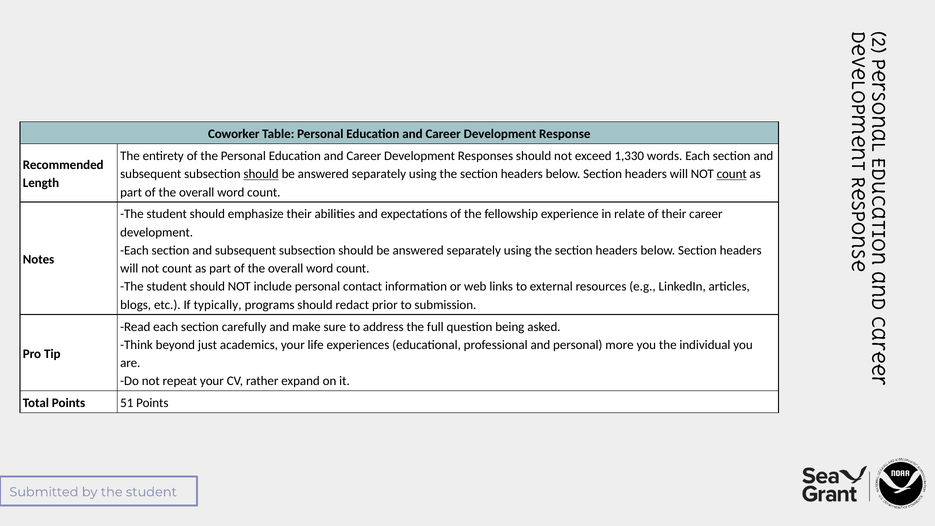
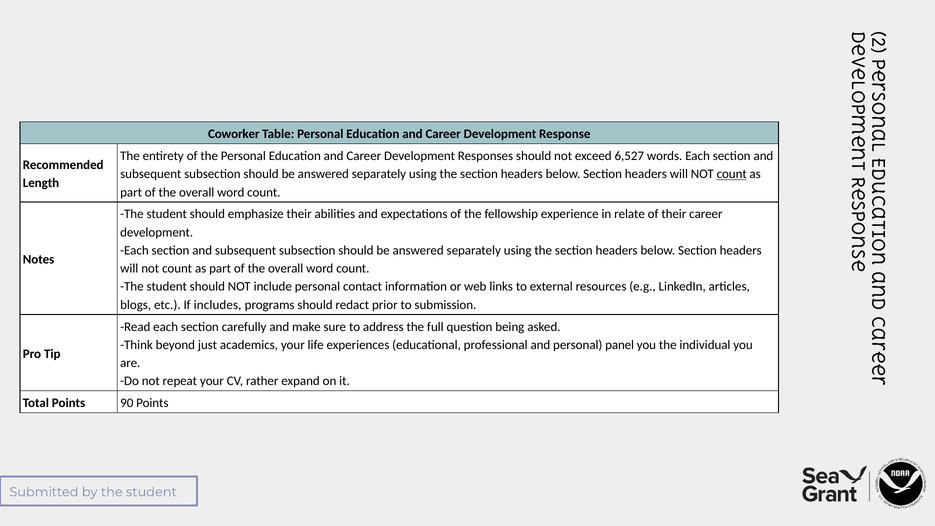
1,330: 1,330 -> 6,527
should at (261, 174) underline: present -> none
typically: typically -> includes
more: more -> panel
51: 51 -> 90
